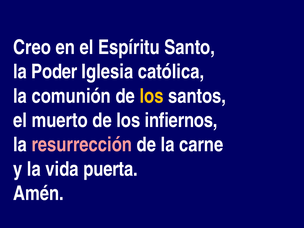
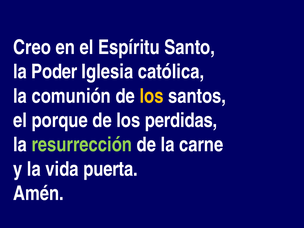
muerto: muerto -> porque
infiernos: infiernos -> perdidas
resurrección colour: pink -> light green
